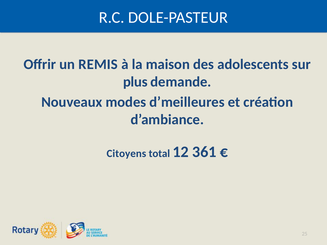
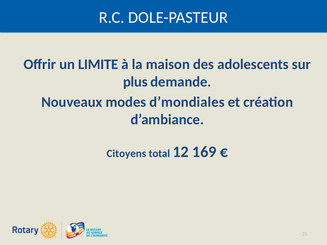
REMIS: REMIS -> LIMITE
d’meilleures: d’meilleures -> d’mondiales
361: 361 -> 169
